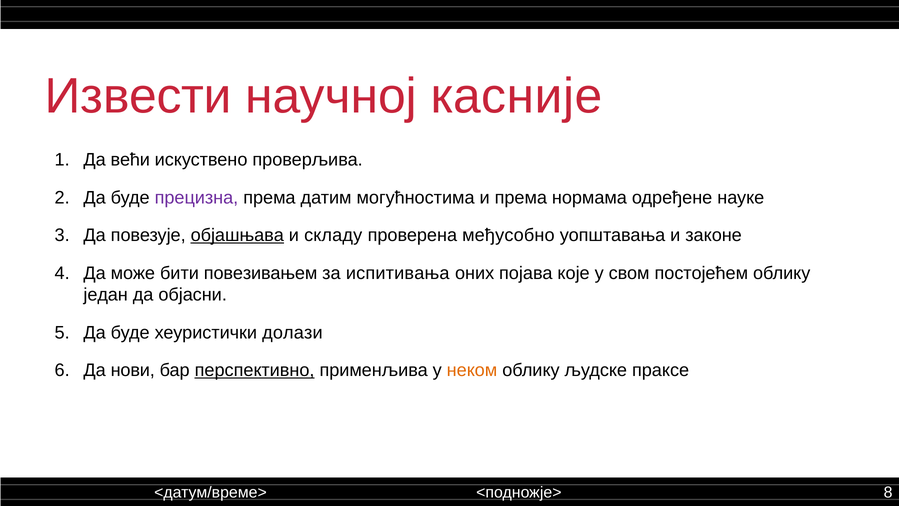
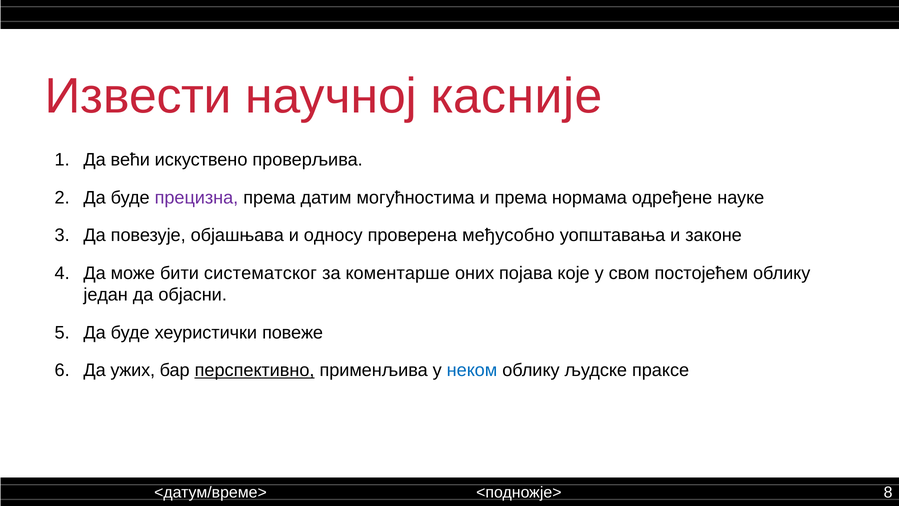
објашњава underline: present -> none
складу: складу -> односу
повезивањем: повезивањем -> систематског
испитивања: испитивања -> коментарше
долази: долази -> повеже
нови: нови -> ужих
неком colour: orange -> blue
